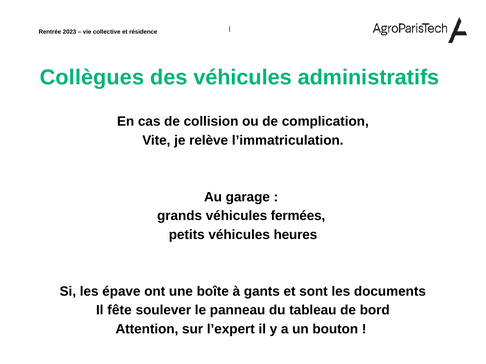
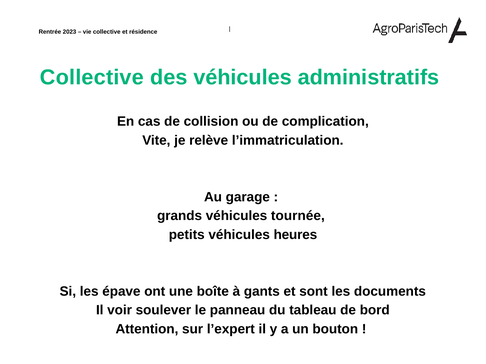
Collègues at (92, 78): Collègues -> Collective
fermées: fermées -> tournée
fête: fête -> voir
